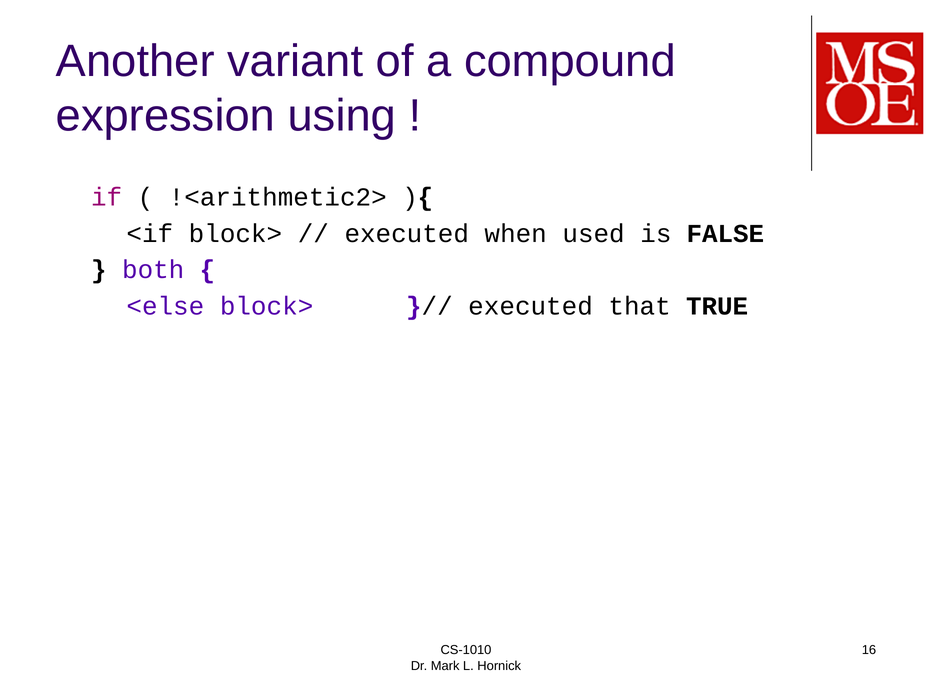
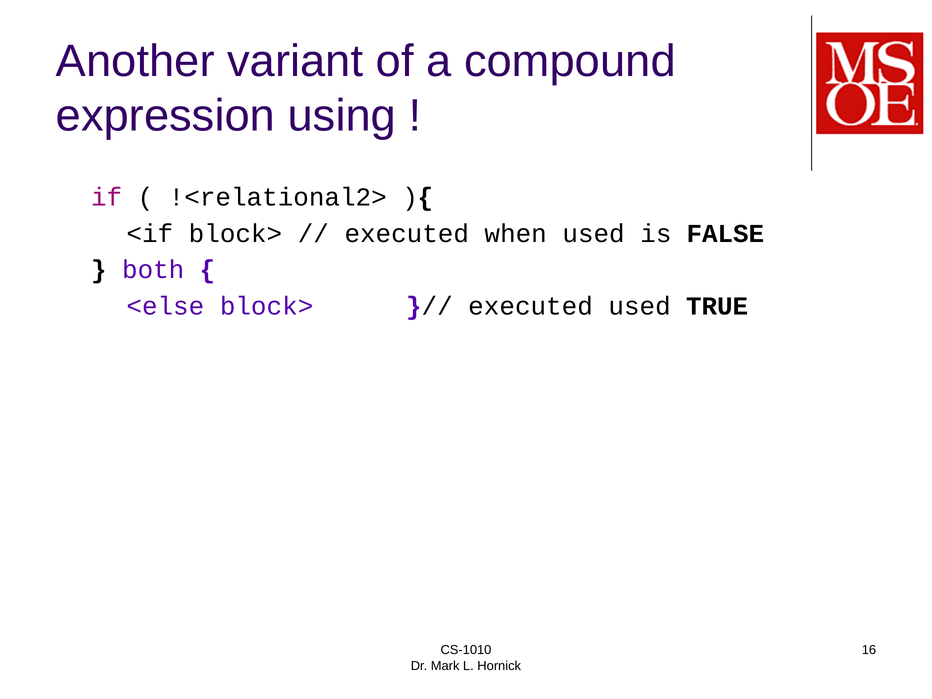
!<arithmetic2>: !<arithmetic2> -> !<relational2>
executed that: that -> used
